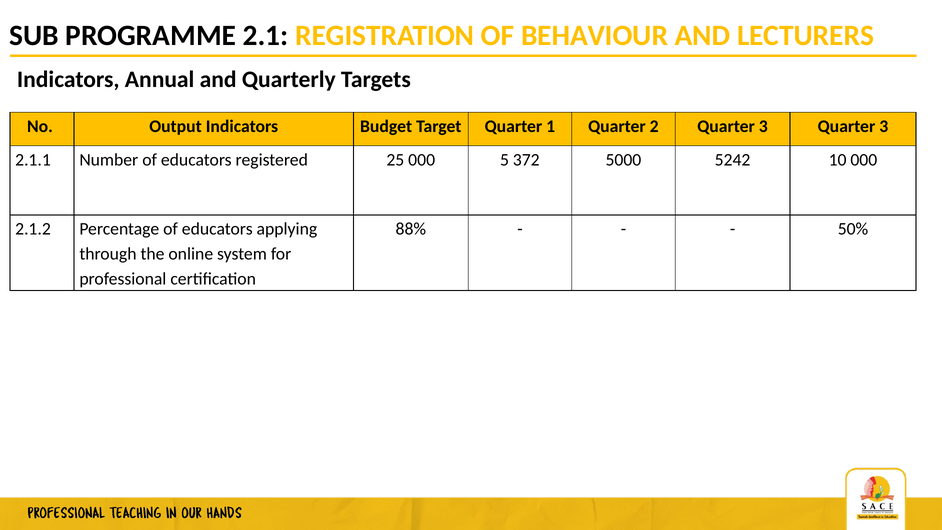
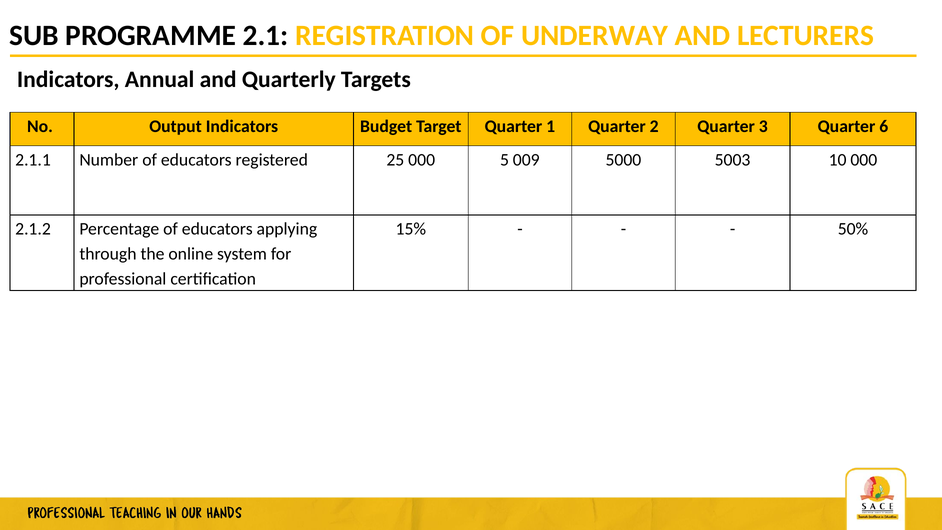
BEHAVIOUR: BEHAVIOUR -> UNDERWAY
3 Quarter 3: 3 -> 6
372: 372 -> 009
5242: 5242 -> 5003
88%: 88% -> 15%
